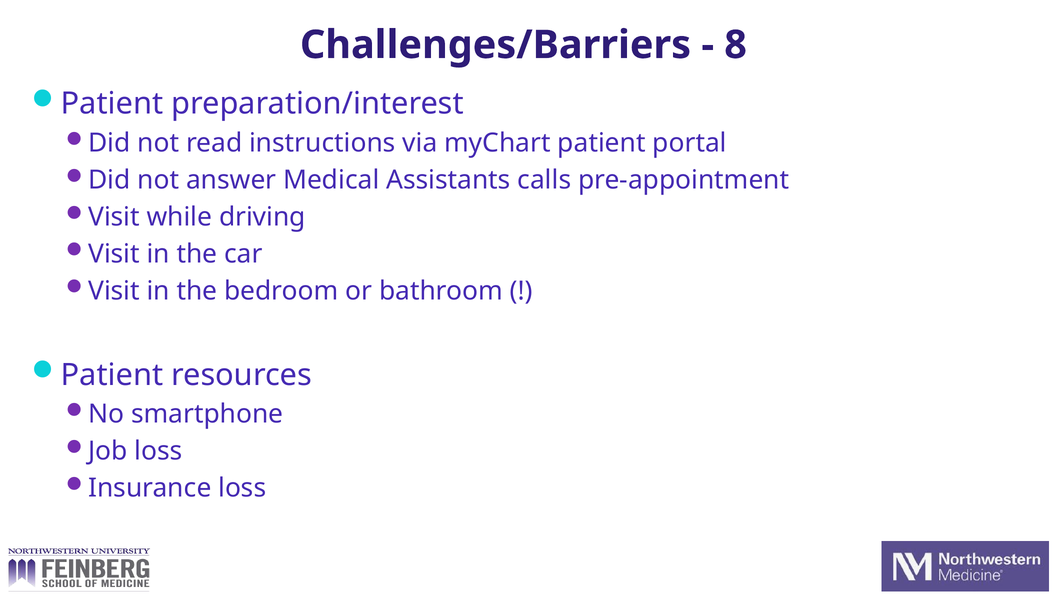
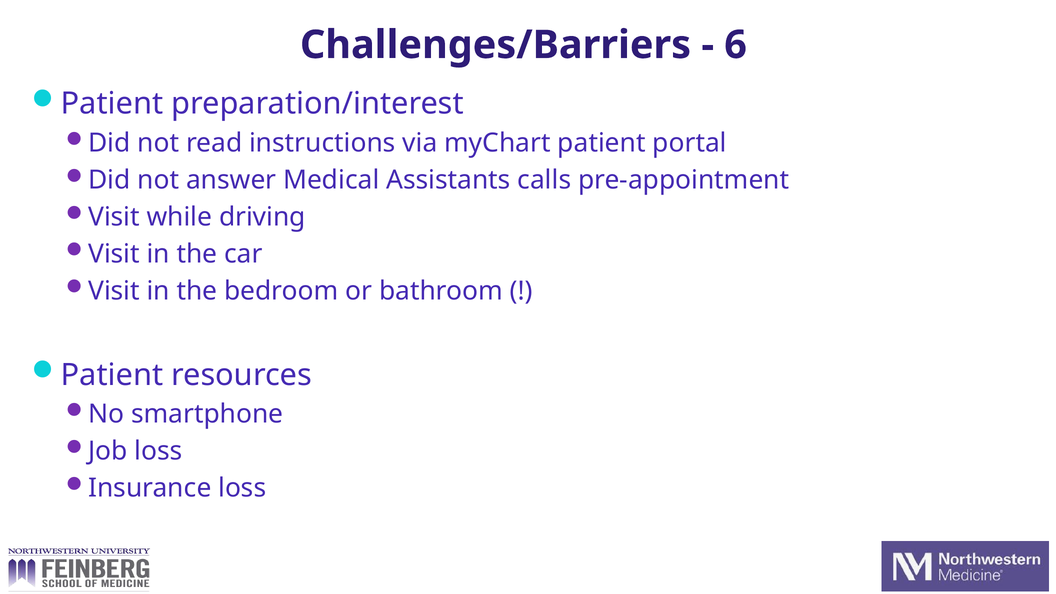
8: 8 -> 6
